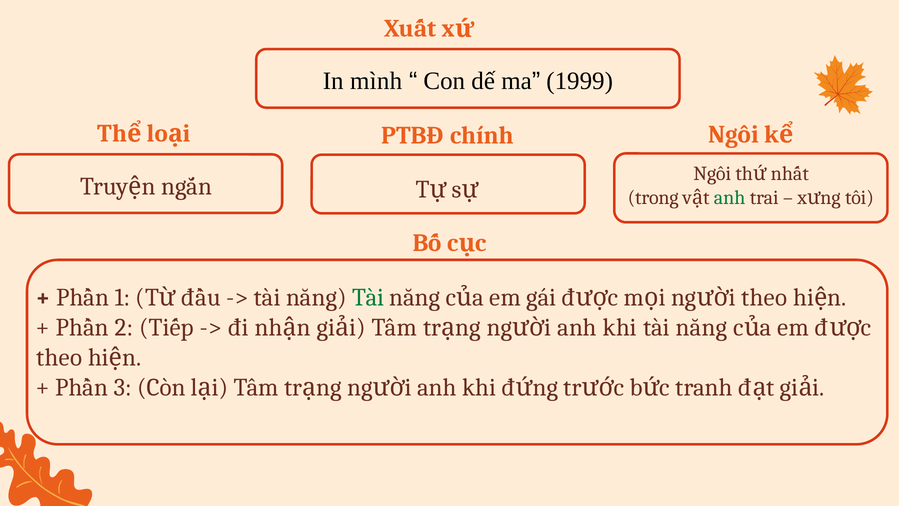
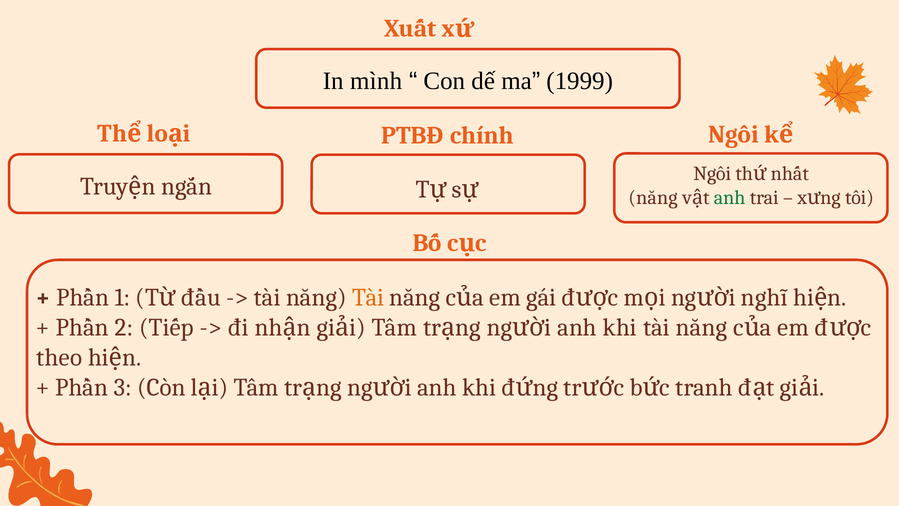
trong at (653, 197): trong -> năng
Tài at (368, 297) colour: green -> orange
theo at (764, 297): theo -> nghĩ
